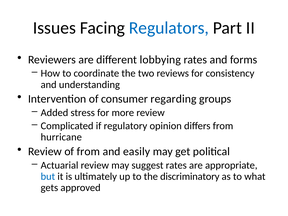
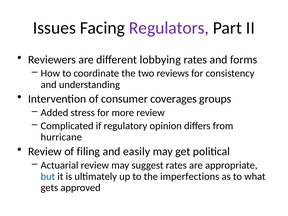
Regulators colour: blue -> purple
regarding: regarding -> coverages
of from: from -> filing
discriminatory: discriminatory -> imperfections
